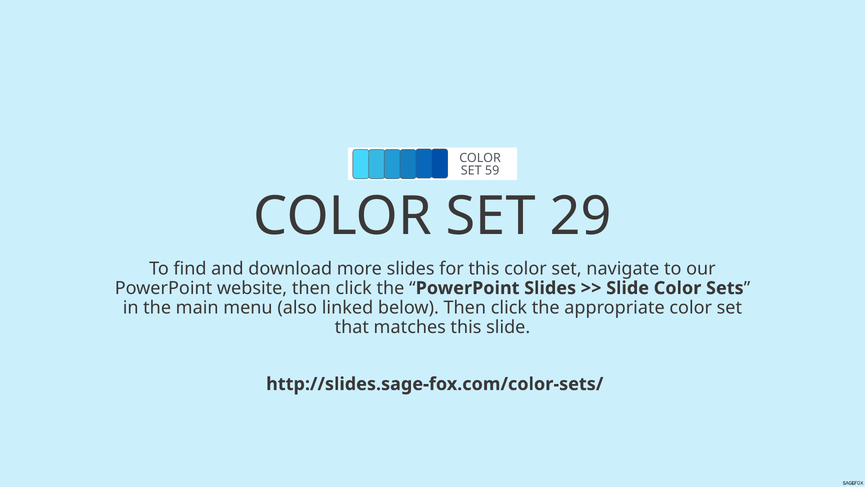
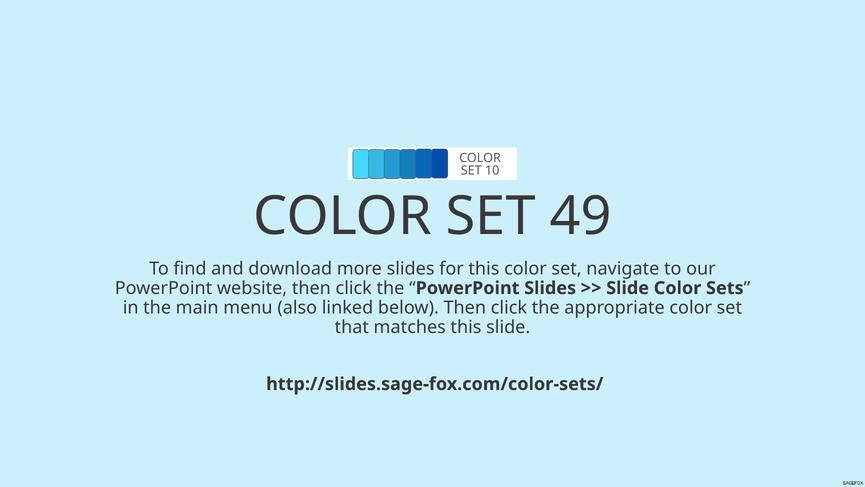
59: 59 -> 10
29: 29 -> 49
